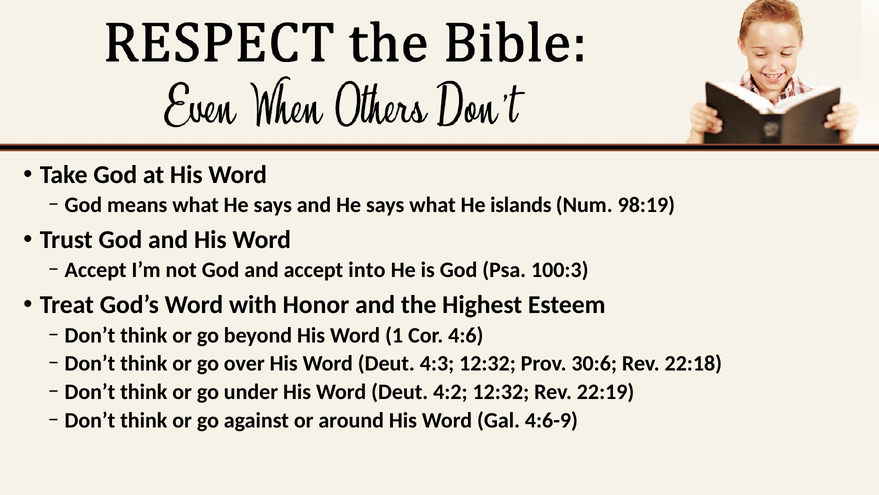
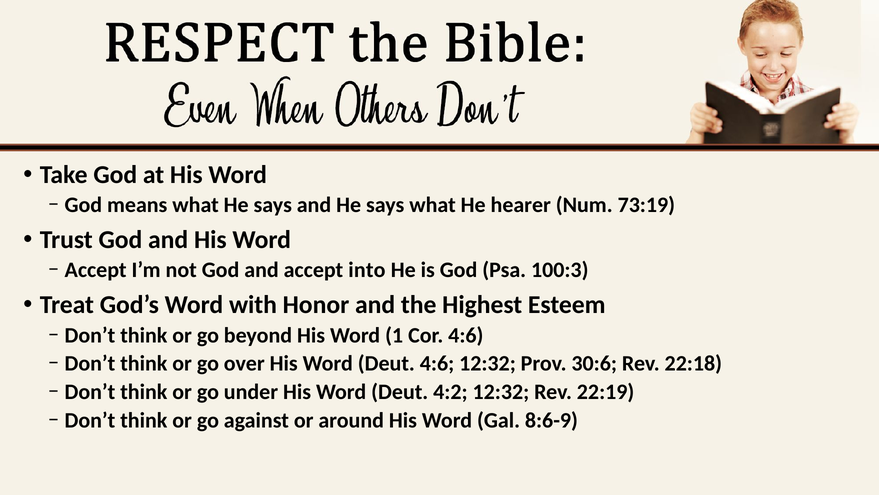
islands: islands -> hearer
98:19: 98:19 -> 73:19
Deut 4:3: 4:3 -> 4:6
4:6-9: 4:6-9 -> 8:6-9
